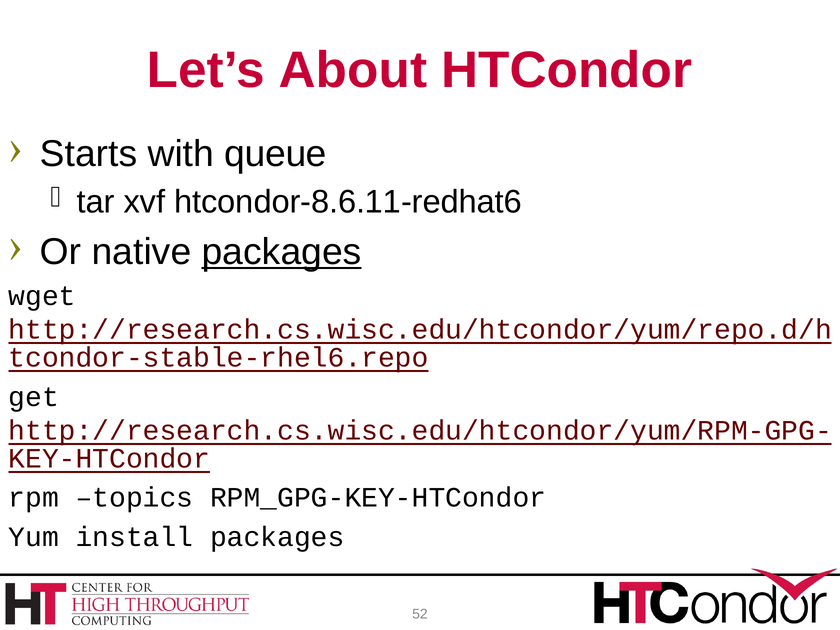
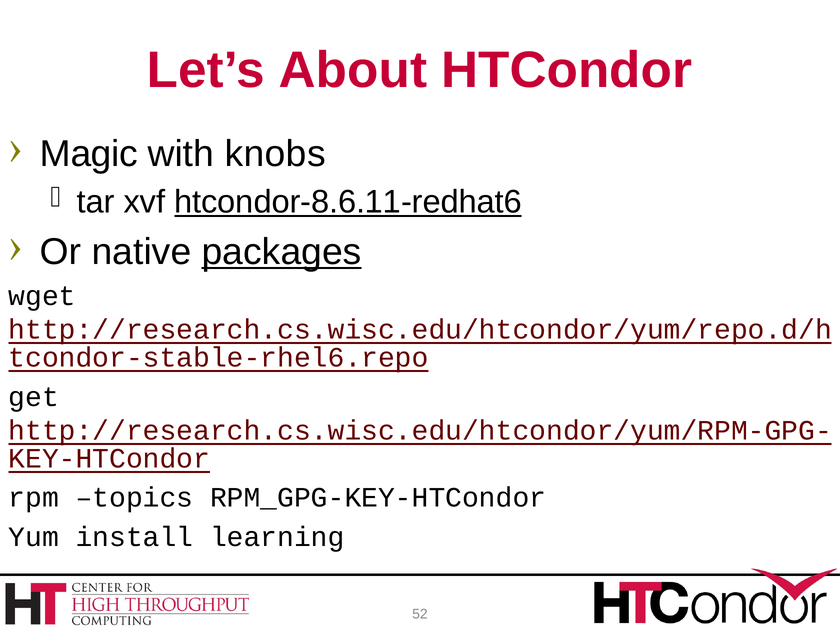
Starts: Starts -> Magic
queue: queue -> knobs
htcondor-8.6.11-redhat6 underline: none -> present
install packages: packages -> learning
